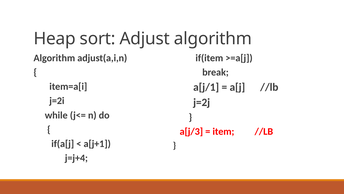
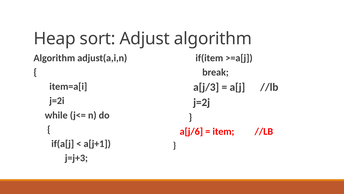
a[j/1: a[j/1 -> a[j/3
a[j/3: a[j/3 -> a[j/6
j=j+4: j=j+4 -> j=j+3
